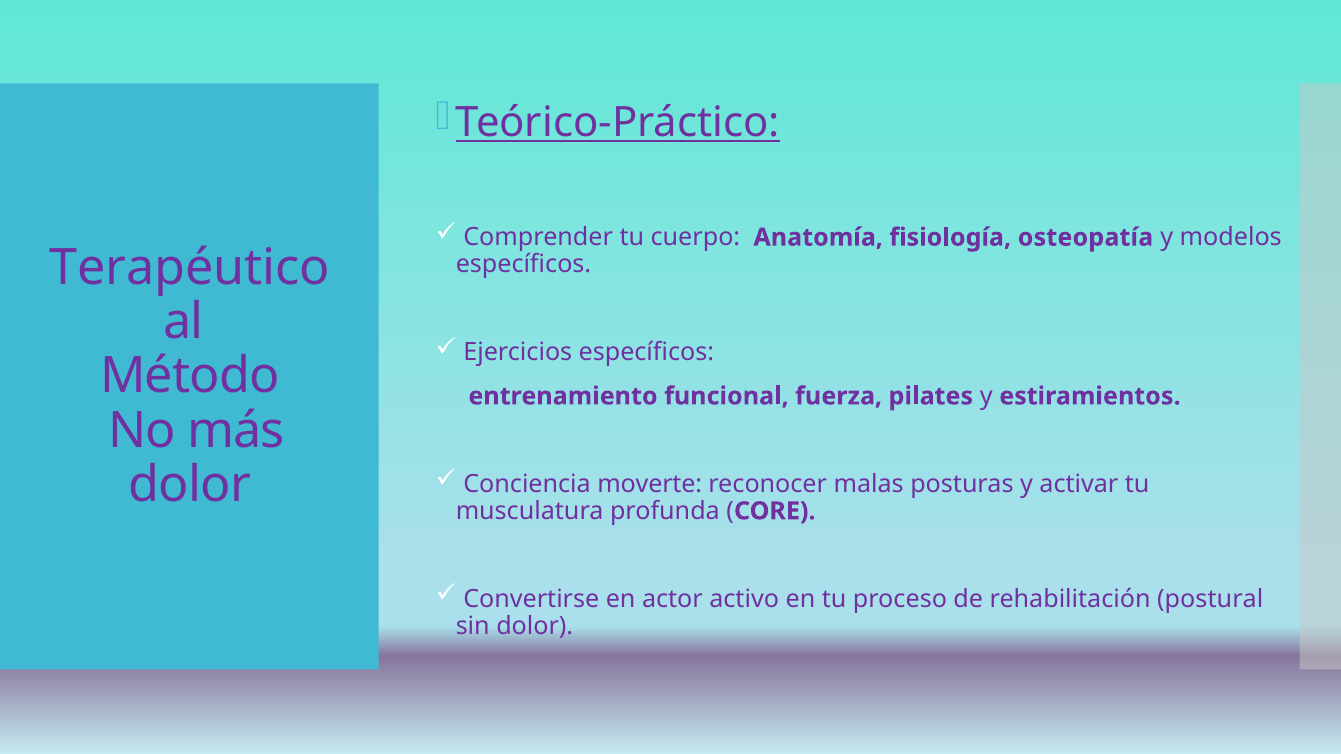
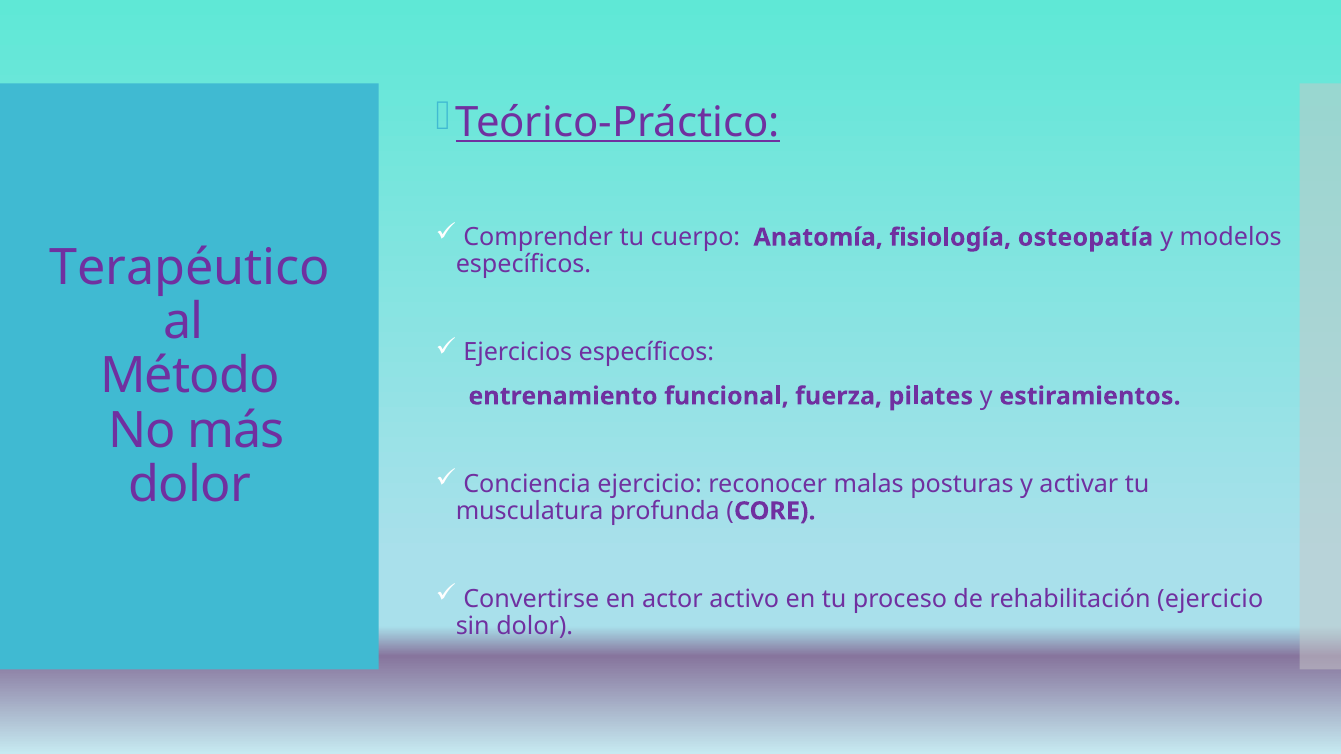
Conciencia moverte: moverte -> ejercicio
rehabilitación postural: postural -> ejercicio
